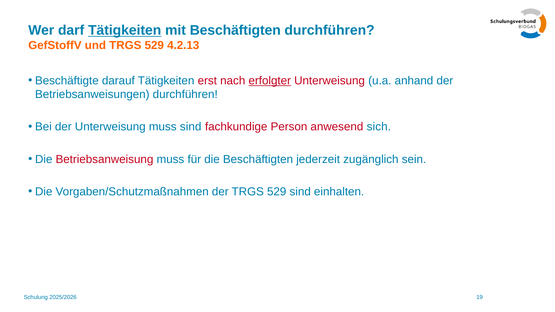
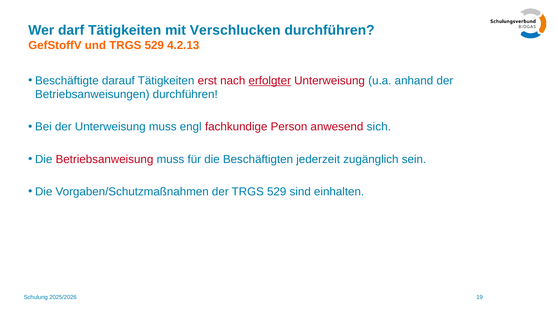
Tätigkeiten at (125, 30) underline: present -> none
mit Beschäftigten: Beschäftigten -> Verschlucken
muss sind: sind -> engl
